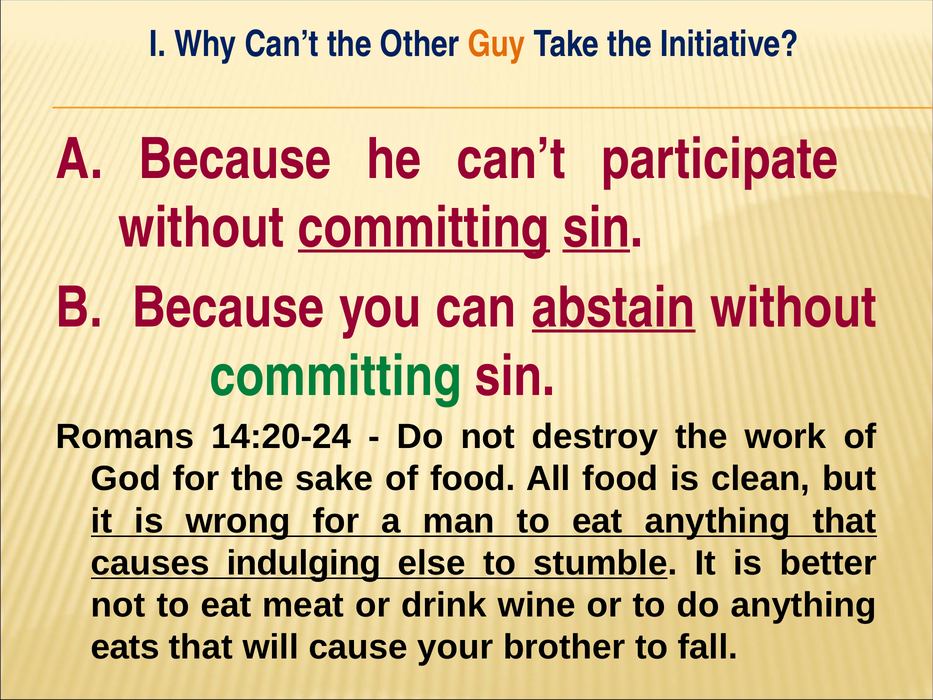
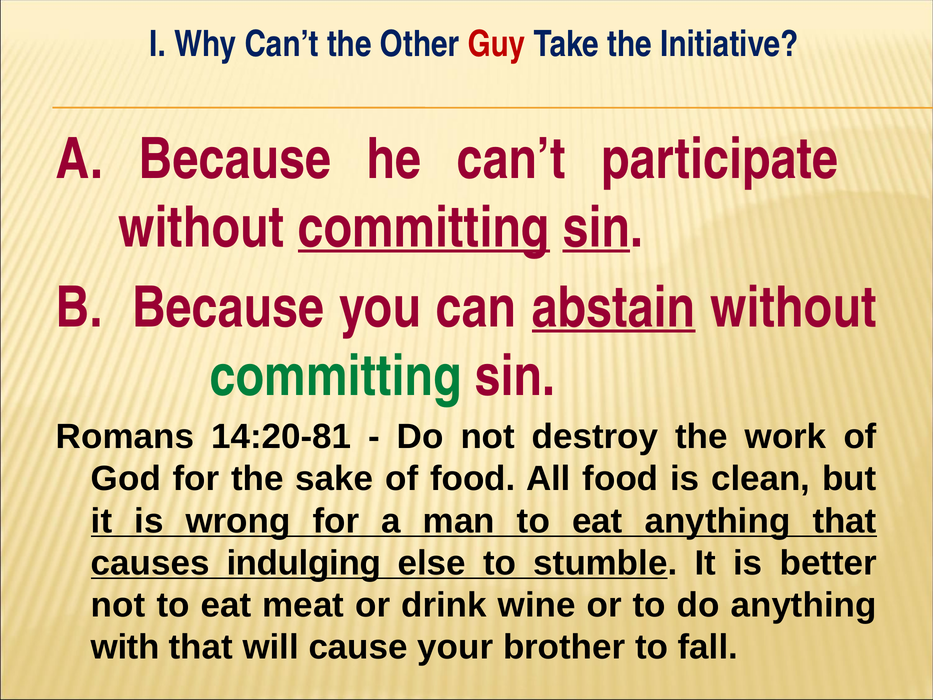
Guy colour: orange -> red
14:20-24: 14:20-24 -> 14:20-81
eats: eats -> with
